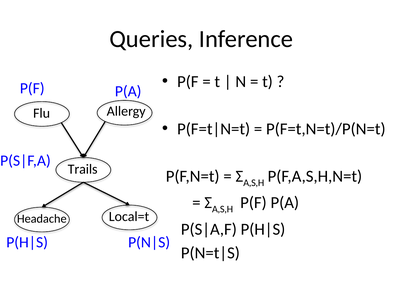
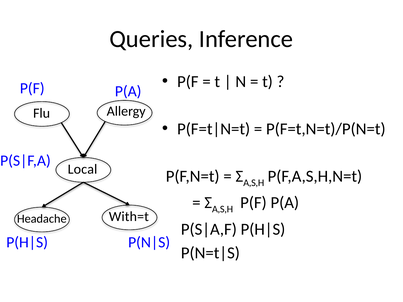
Trails: Trails -> Local
Local=t: Local=t -> With=t
